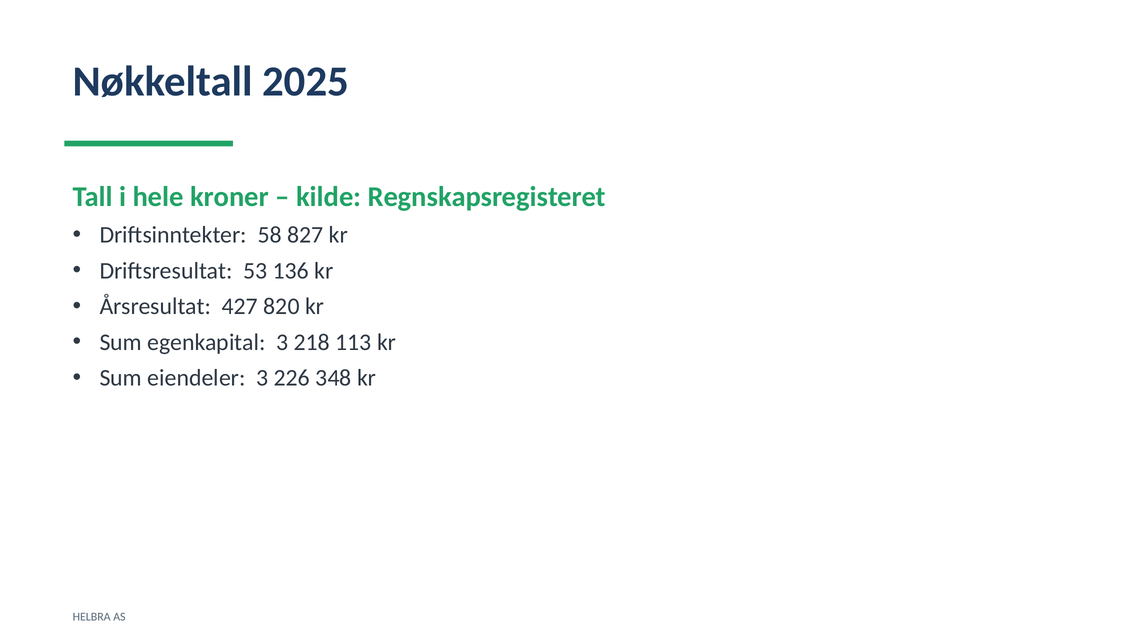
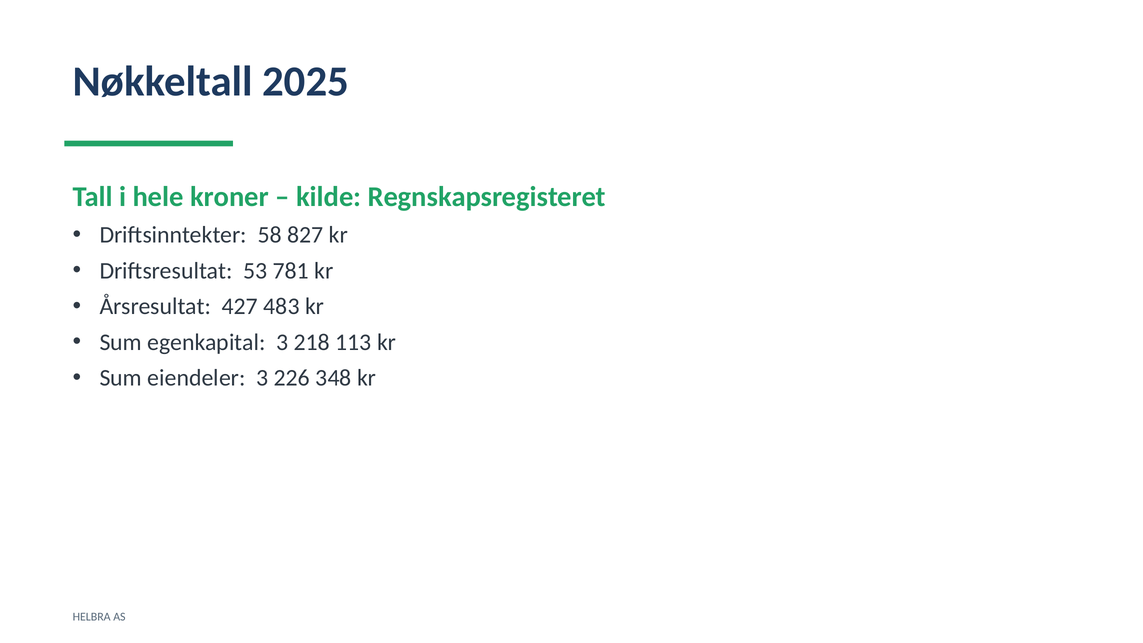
136: 136 -> 781
820: 820 -> 483
